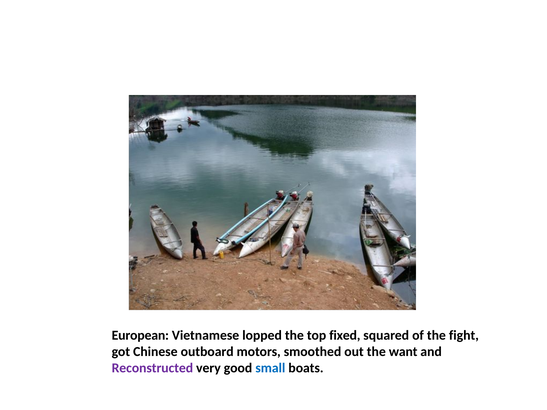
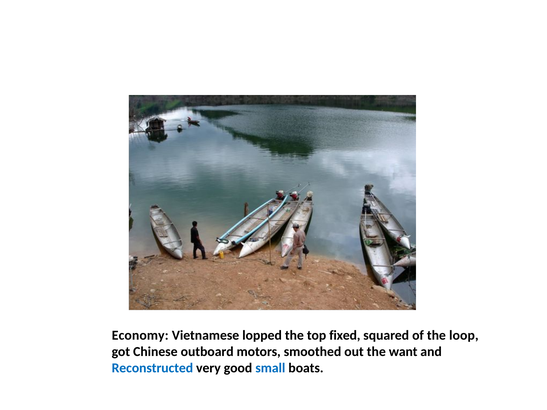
European: European -> Economy
fight: fight -> loop
Reconstructed colour: purple -> blue
